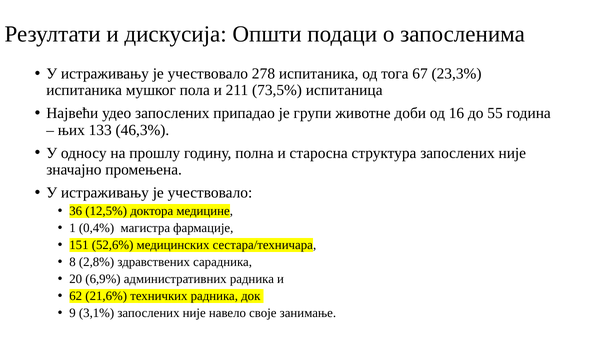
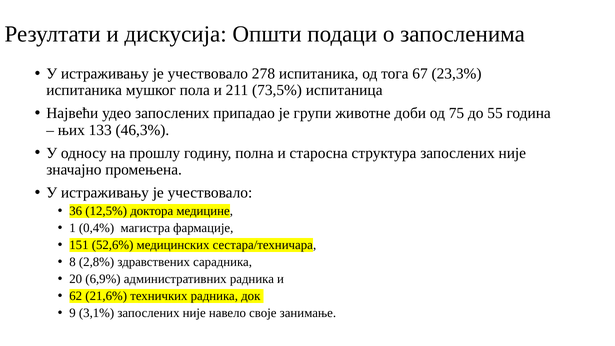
16: 16 -> 75
